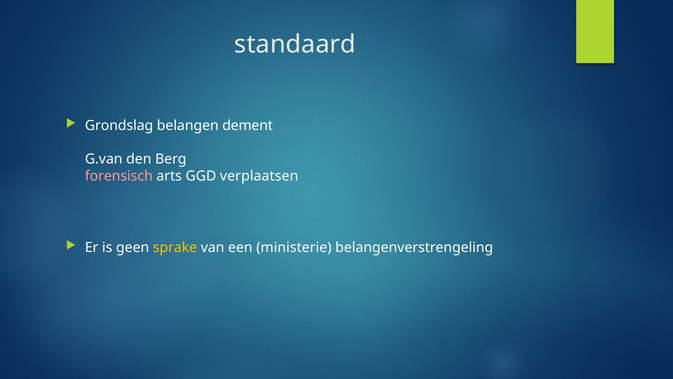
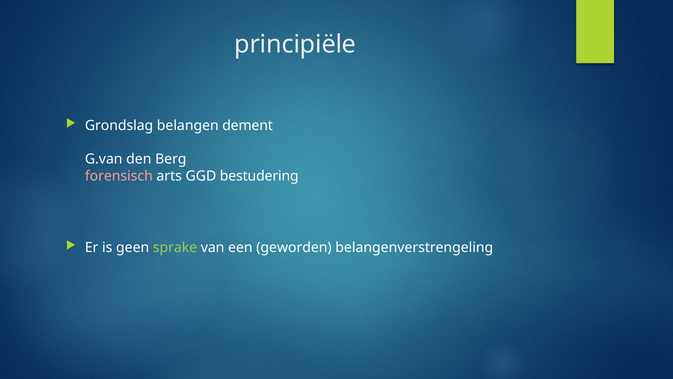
standaard: standaard -> principiële
verplaatsen: verplaatsen -> bestudering
sprake colour: yellow -> light green
ministerie: ministerie -> geworden
